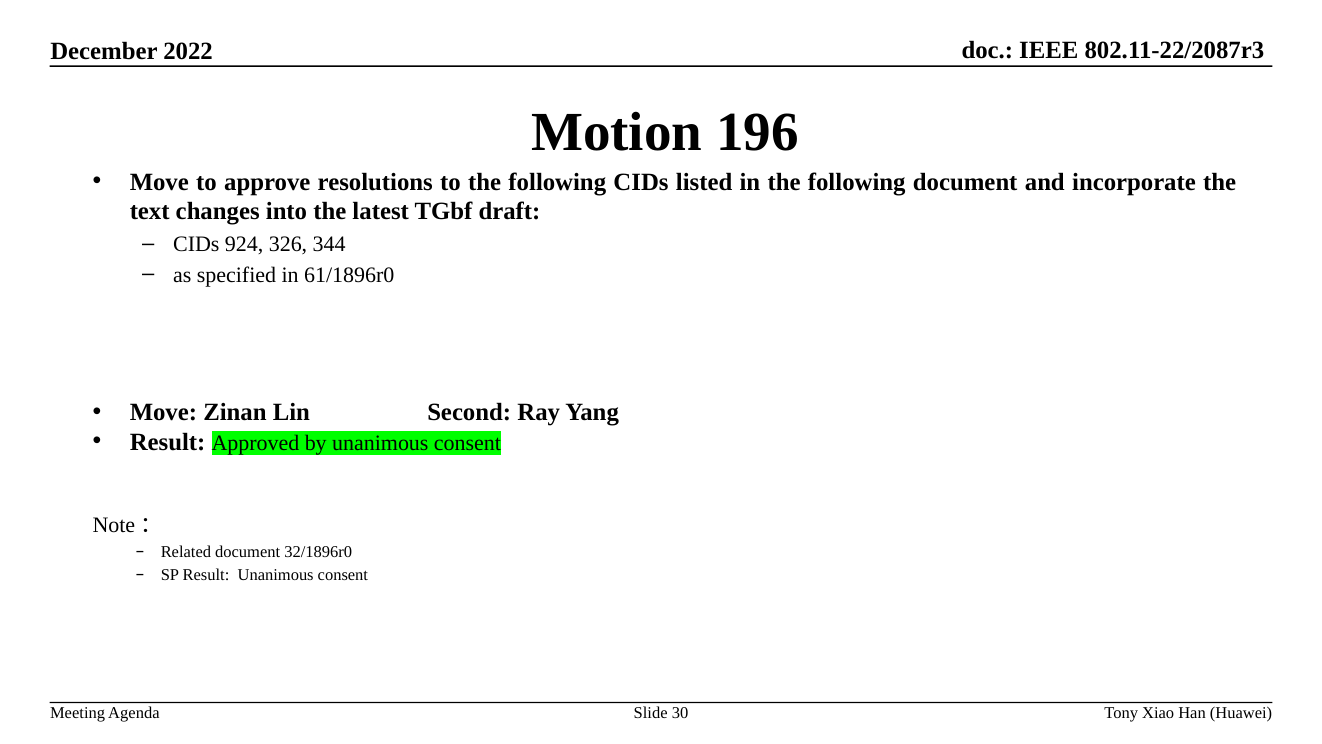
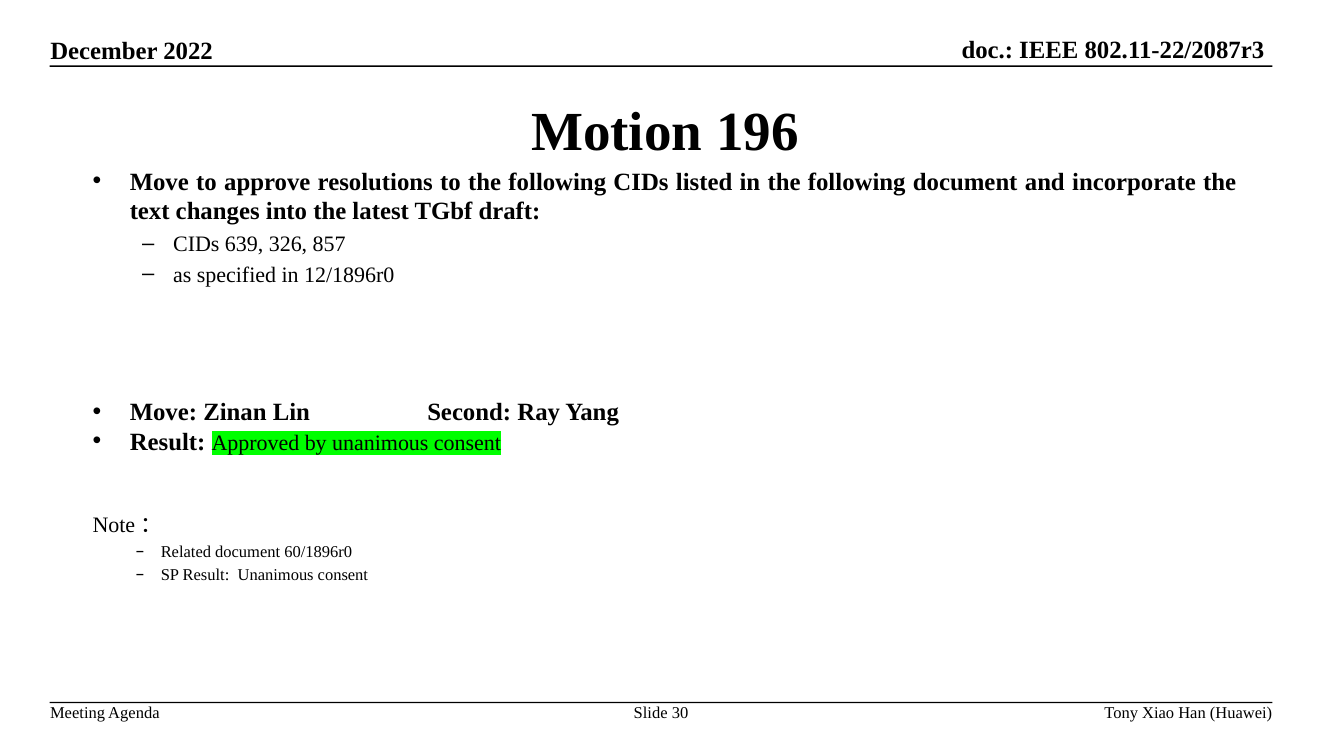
924: 924 -> 639
344: 344 -> 857
61/1896r0: 61/1896r0 -> 12/1896r0
32/1896r0: 32/1896r0 -> 60/1896r0
